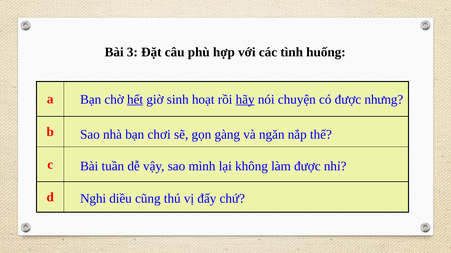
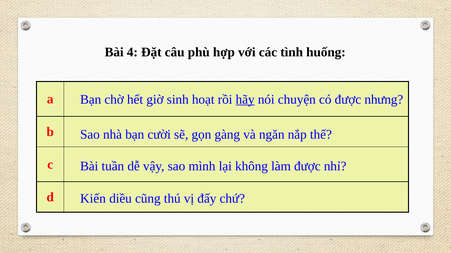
3: 3 -> 4
hết underline: present -> none
chơi: chơi -> cười
Nghi: Nghi -> Kiến
